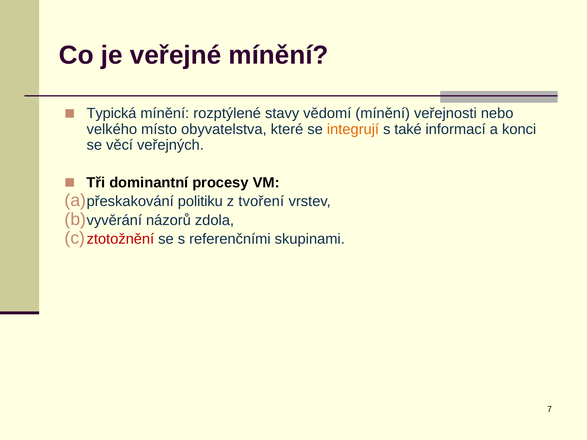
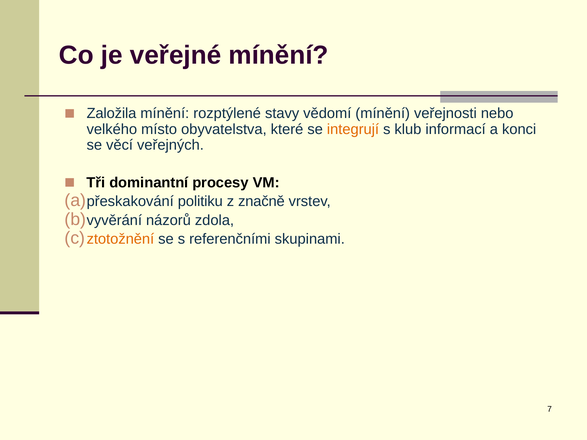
Typická: Typická -> Založila
také: také -> klub
tvoření: tvoření -> značně
ztotožnění colour: red -> orange
